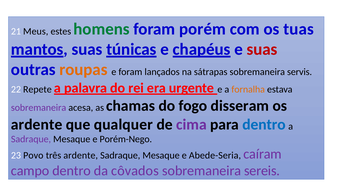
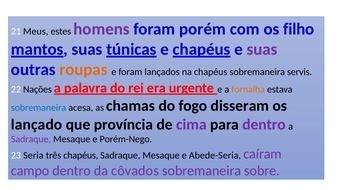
homens colour: green -> purple
tuas: tuas -> filho
suas at (262, 49) colour: red -> purple
na sátrapas: sátrapas -> chapéus
Repete: Repete -> Nações
sobremaneira at (39, 108) colour: purple -> blue
ardente at (37, 124): ardente -> lançado
qualquer: qualquer -> província
dentro at (264, 124) colour: blue -> purple
Povo: Povo -> Seria
três ardente: ardente -> chapéus
sereis: sereis -> sobre
